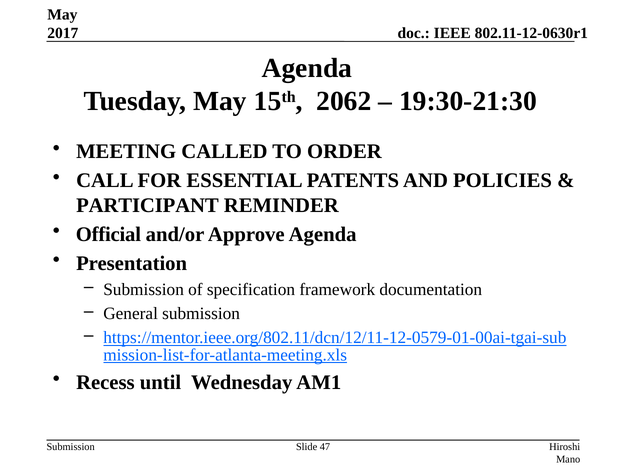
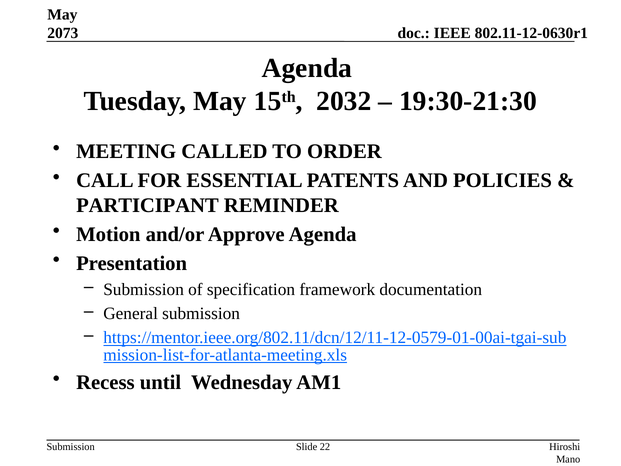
2017: 2017 -> 2073
2062: 2062 -> 2032
Official: Official -> Motion
47: 47 -> 22
